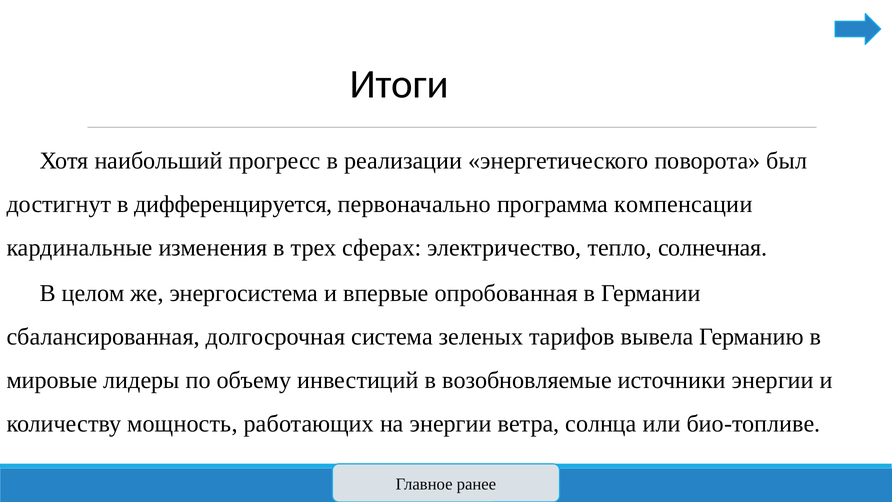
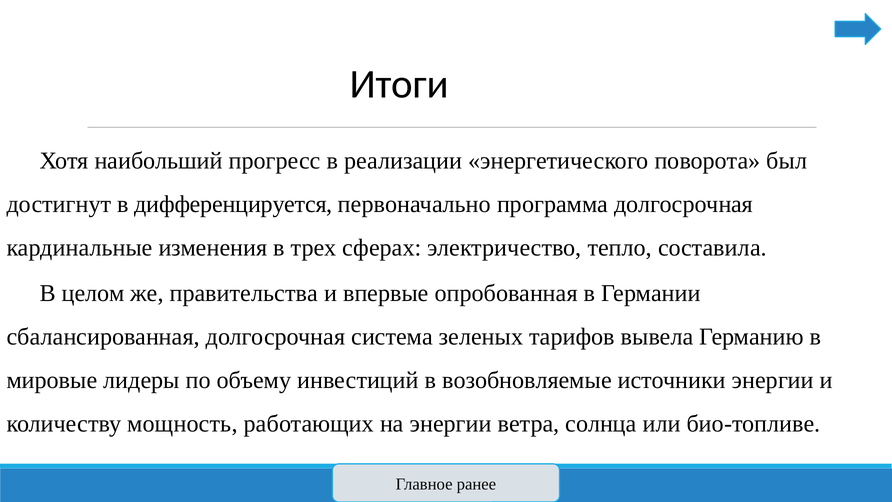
программа компенсации: компенсации -> долгосрочная
солнечная: солнечная -> составила
энергосистема: энергосистема -> правительства
